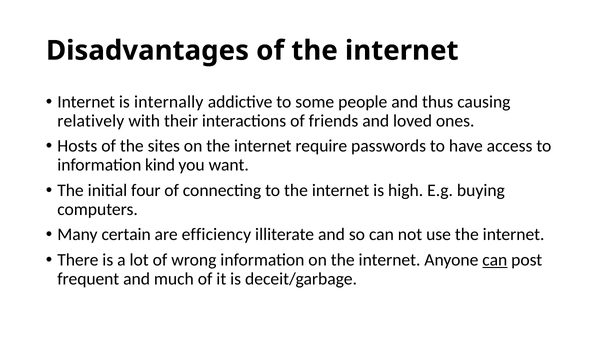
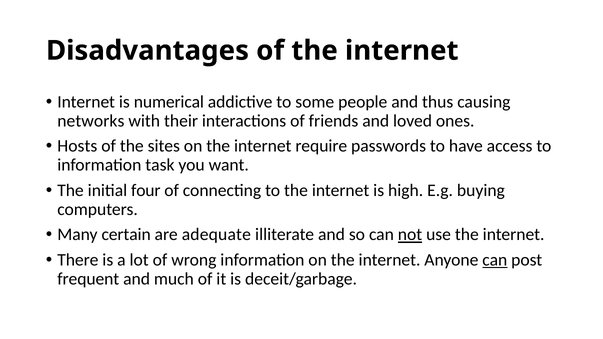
internally: internally -> numerical
relatively: relatively -> networks
kind: kind -> task
efficiency: efficiency -> adequate
not underline: none -> present
